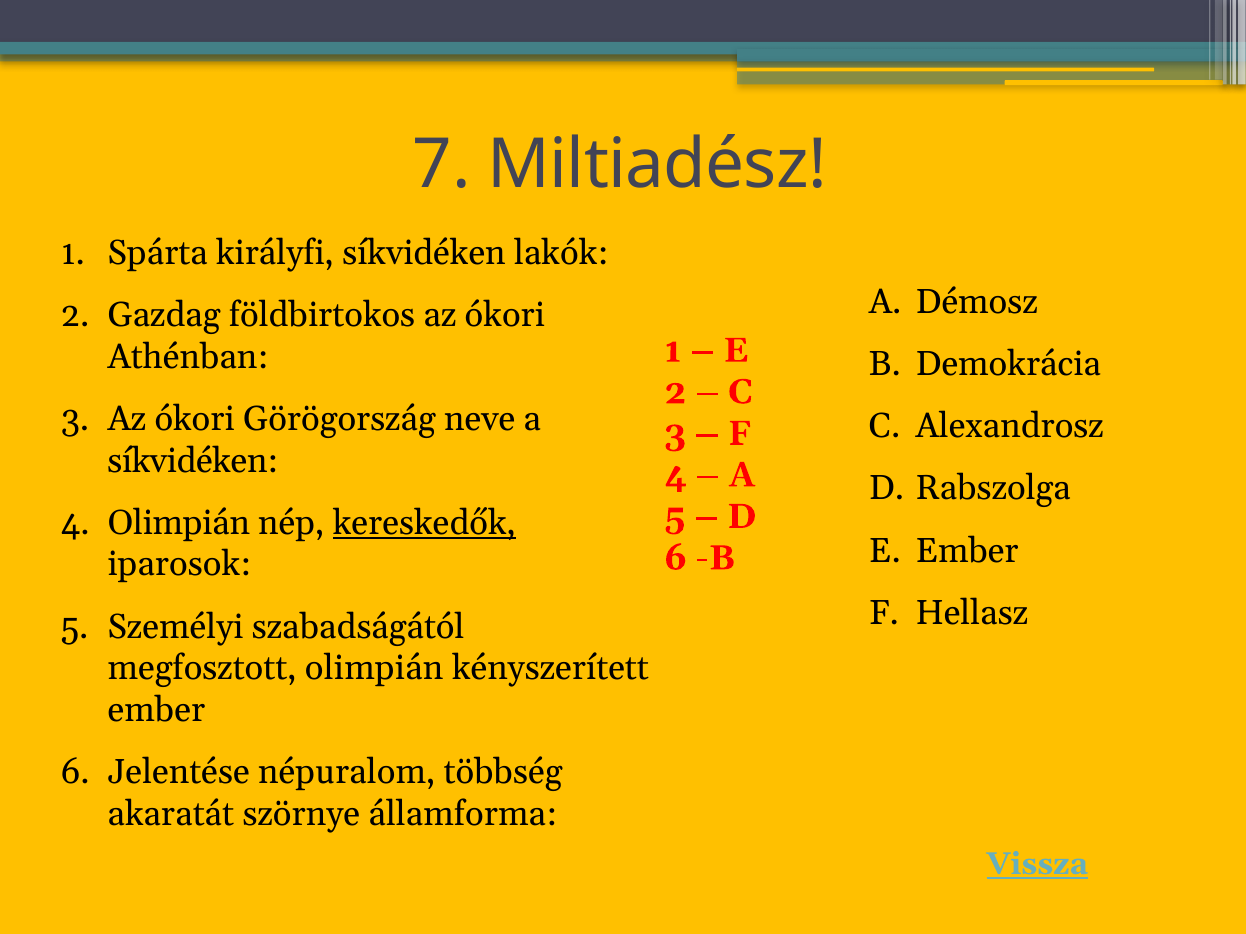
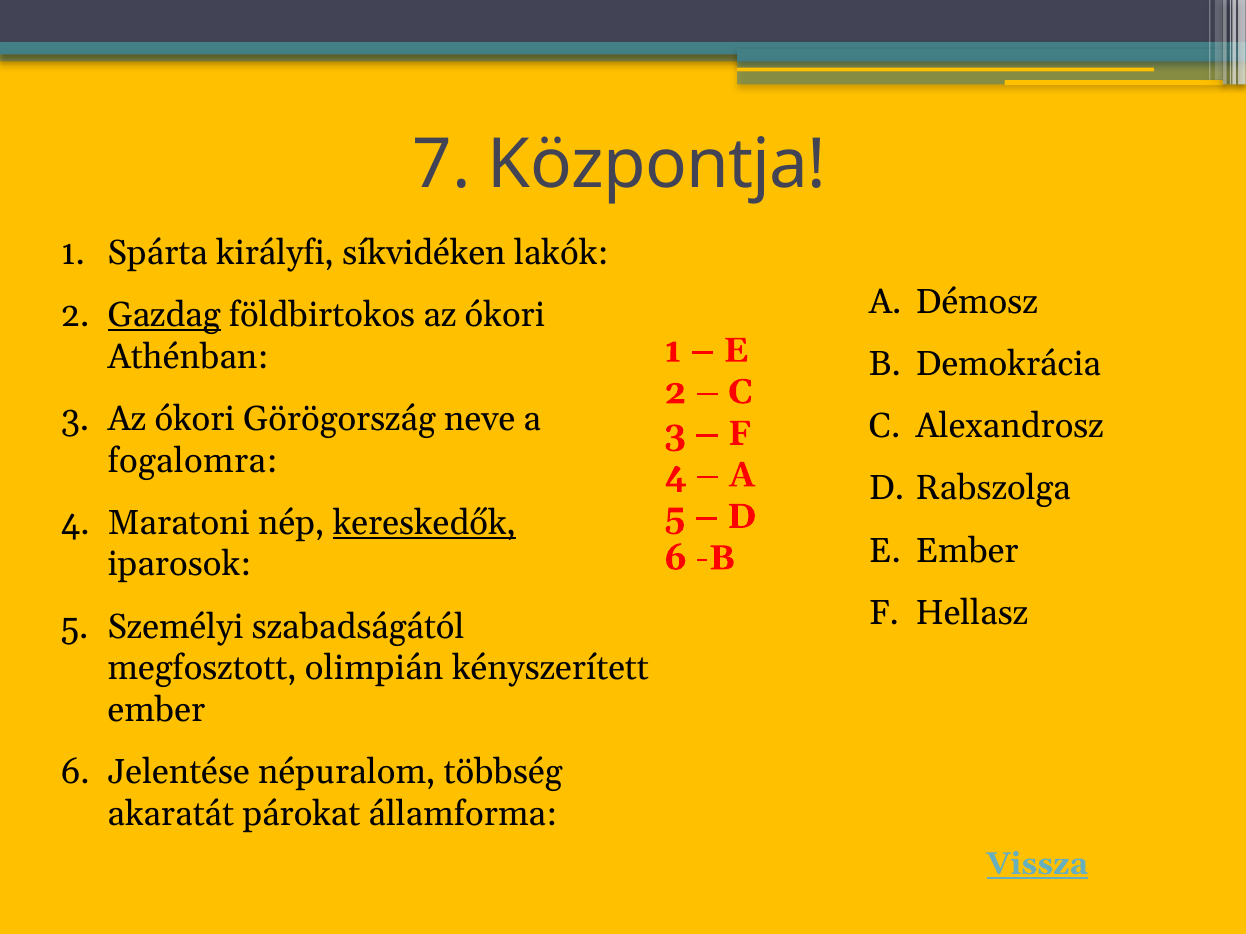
Miltiadész: Miltiadész -> Központja
Gazdag underline: none -> present
síkvidéken at (193, 461): síkvidéken -> fogalomra
4 Olimpián: Olimpián -> Maratoni
szörnye: szörnye -> párokat
